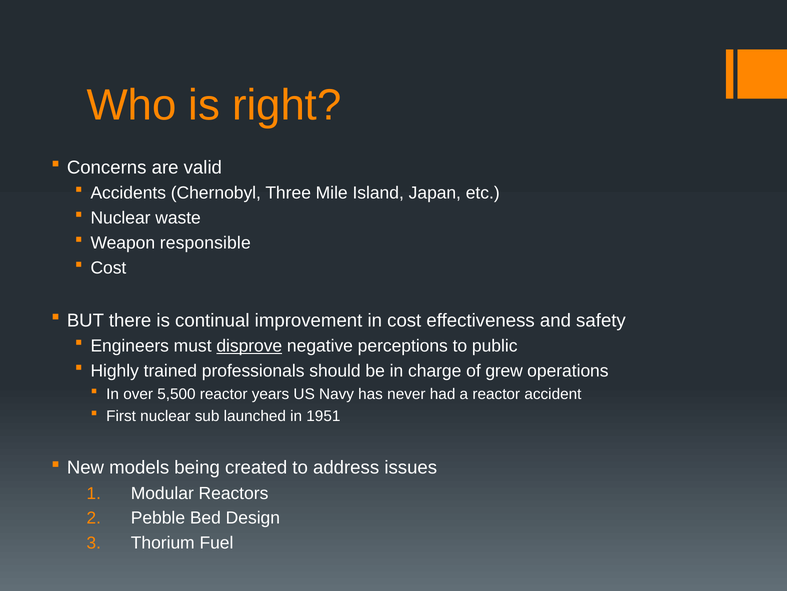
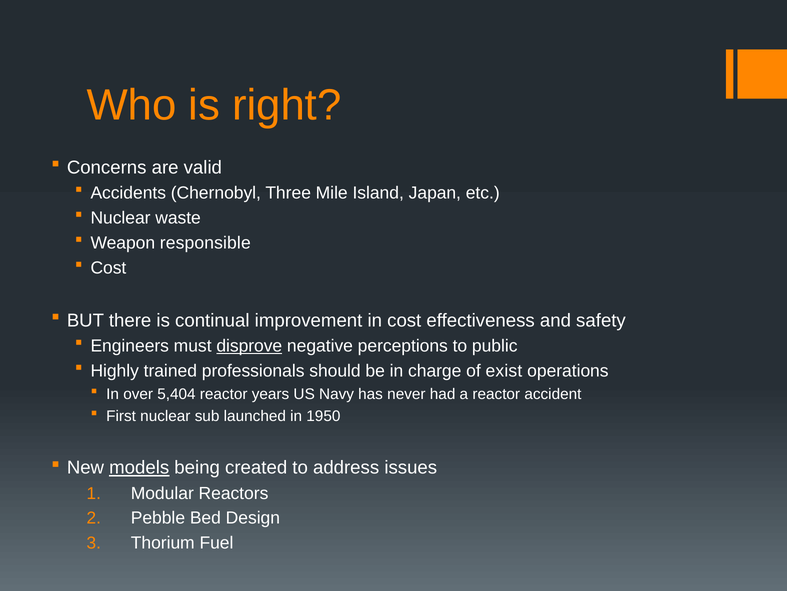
grew: grew -> exist
5,500: 5,500 -> 5,404
1951: 1951 -> 1950
models underline: none -> present
